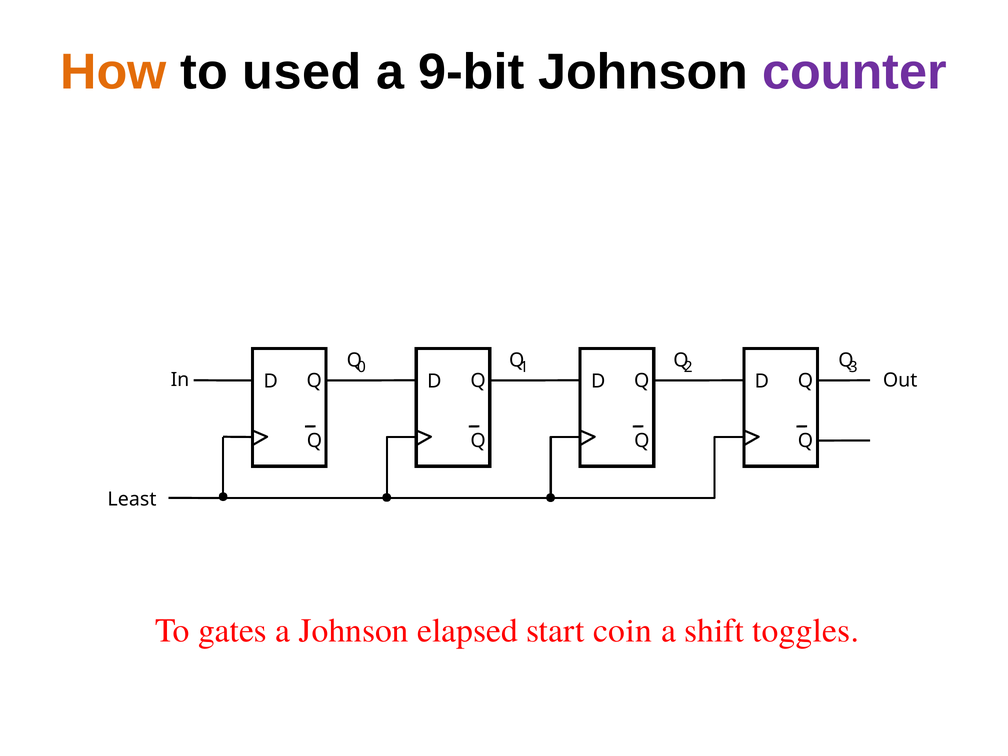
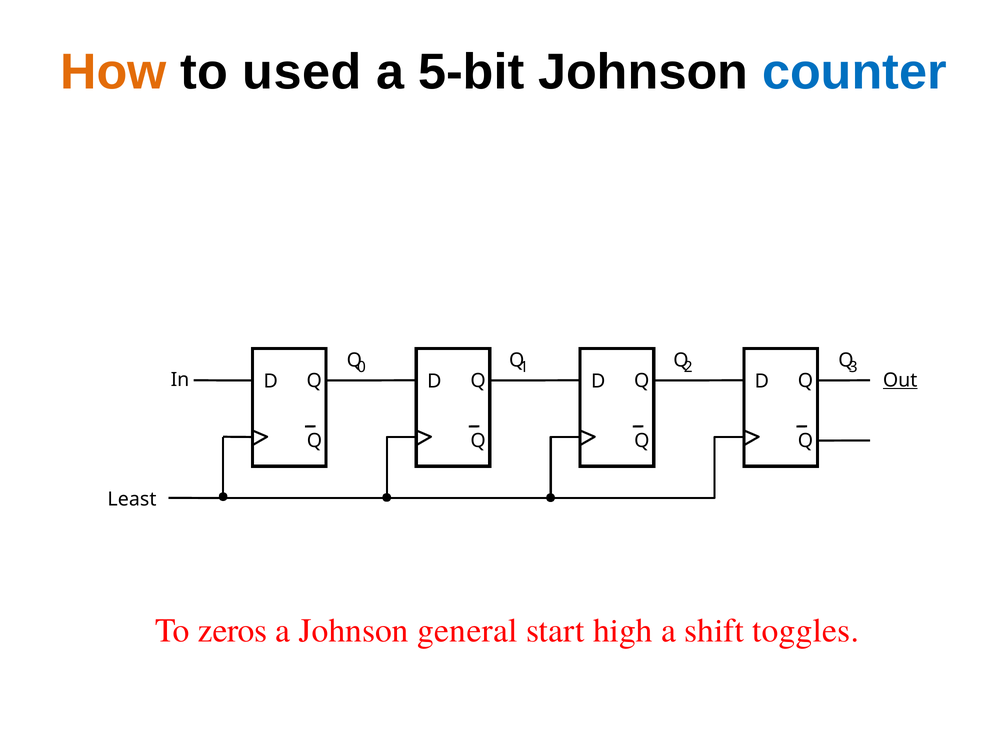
9-bit: 9-bit -> 5-bit
counter colour: purple -> blue
Out underline: none -> present
gates: gates -> zeros
elapsed: elapsed -> general
coin: coin -> high
